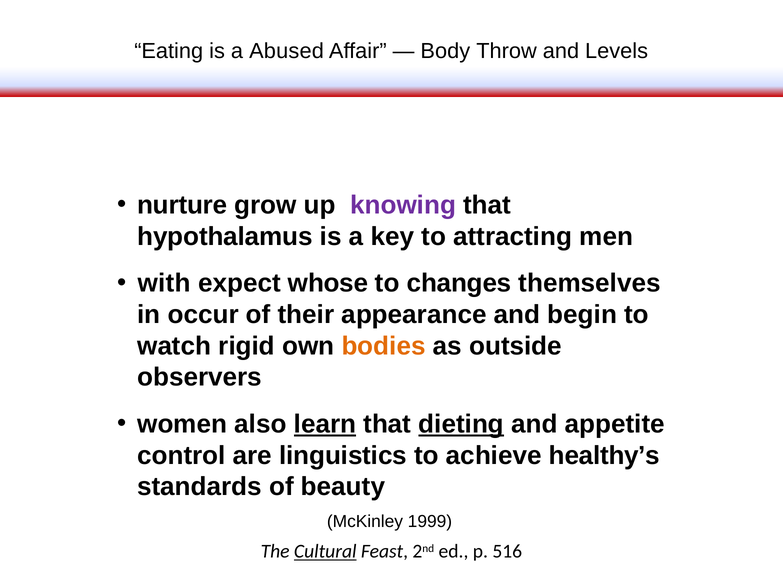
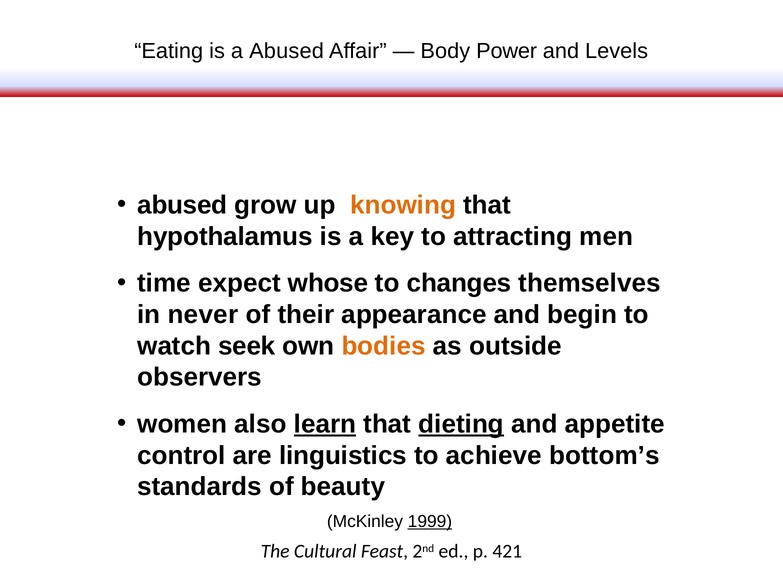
Throw: Throw -> Power
nurture at (182, 205): nurture -> abused
knowing colour: purple -> orange
with: with -> time
occur: occur -> never
rigid: rigid -> seek
healthy’s: healthy’s -> bottom’s
1999 underline: none -> present
Cultural underline: present -> none
516: 516 -> 421
